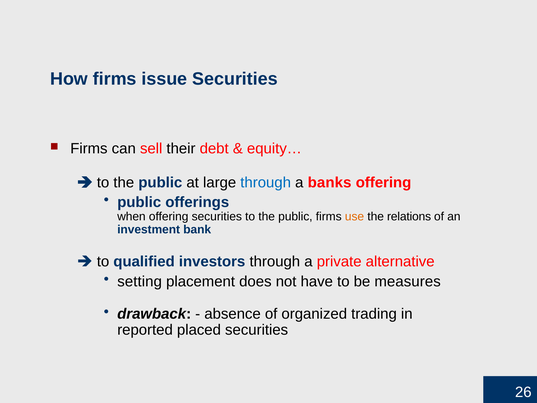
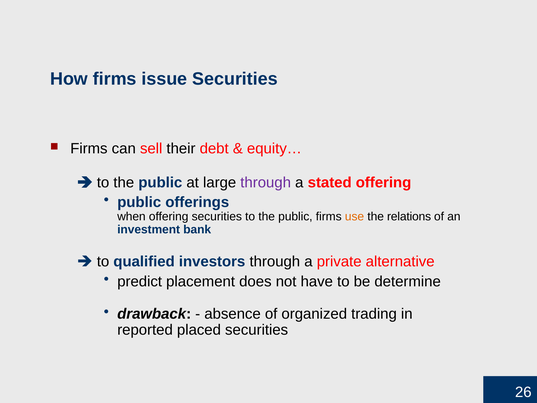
through at (266, 182) colour: blue -> purple
banks: banks -> stated
setting: setting -> predict
measures: measures -> determine
